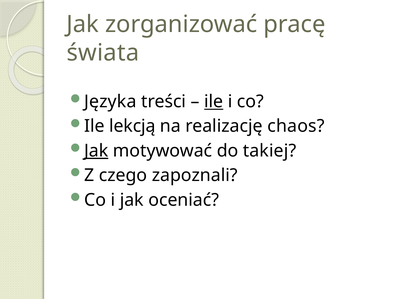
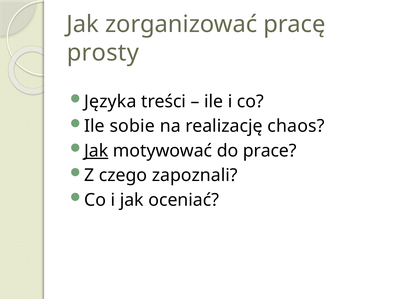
świata: świata -> prosty
ile at (214, 101) underline: present -> none
lekcją: lekcją -> sobie
takiej: takiej -> prace
